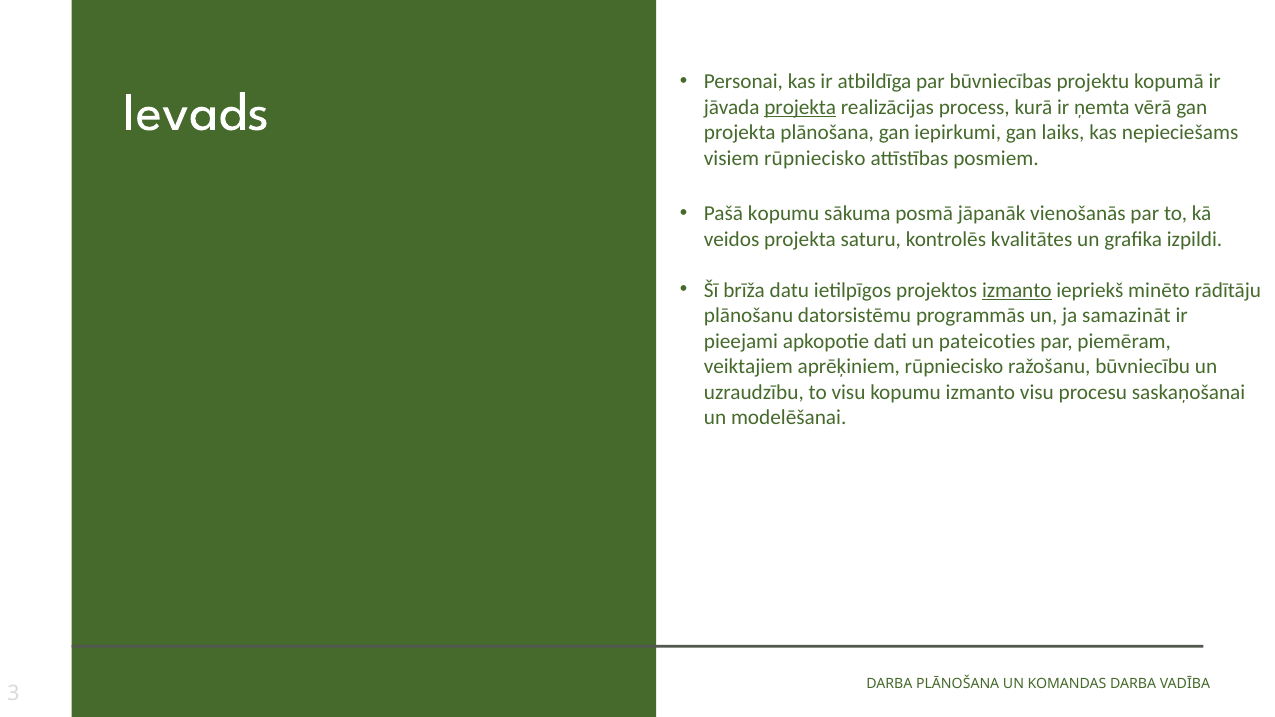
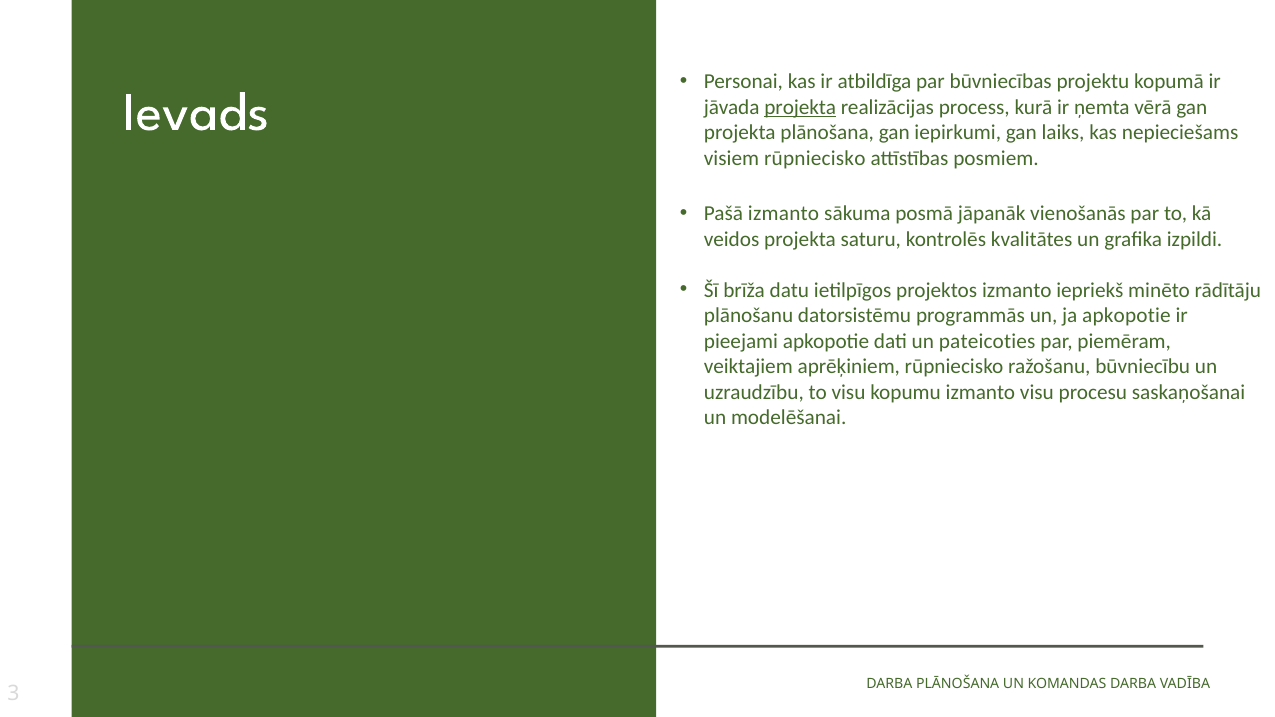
Pašā kopumu: kopumu -> izmanto
izmanto at (1017, 290) underline: present -> none
ja samazināt: samazināt -> apkopotie
